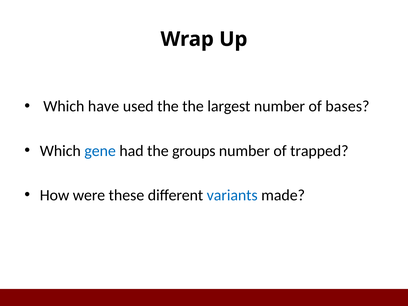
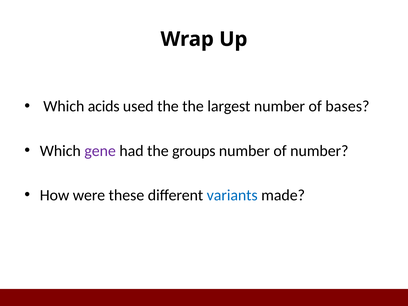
have: have -> acids
gene colour: blue -> purple
of trapped: trapped -> number
